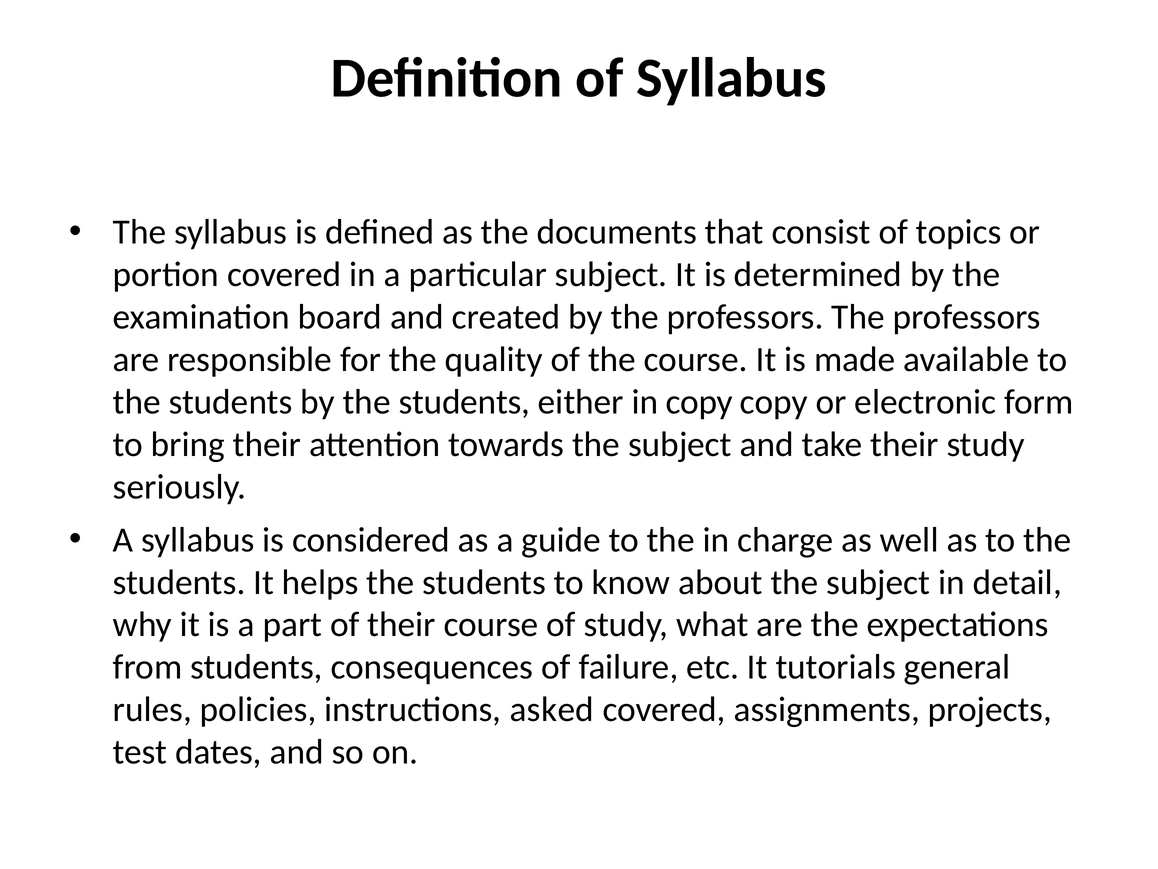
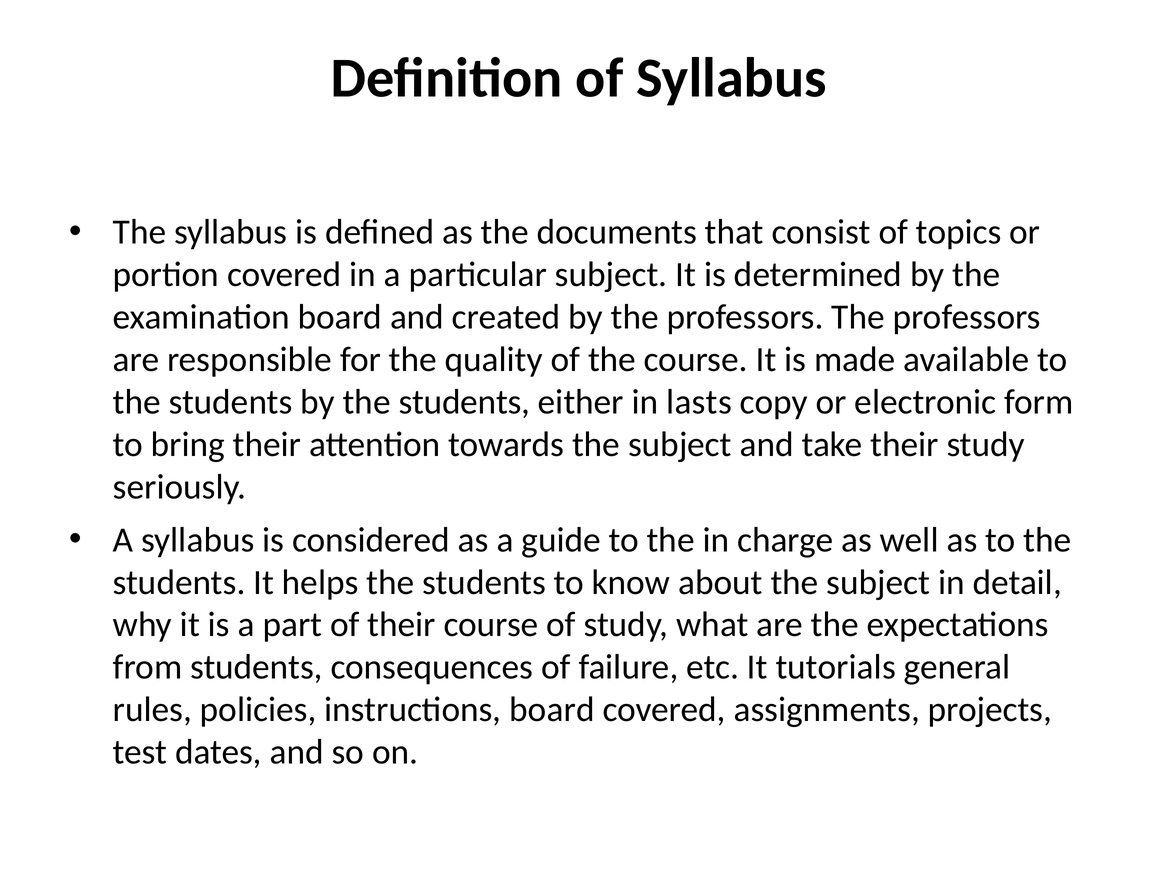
in copy: copy -> lasts
instructions asked: asked -> board
